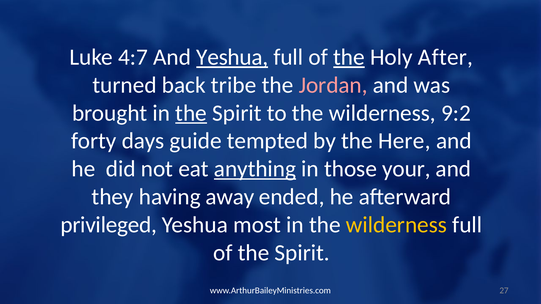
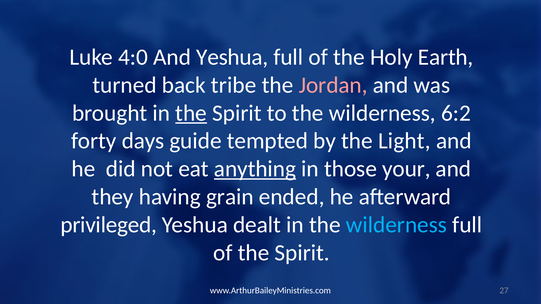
4:7: 4:7 -> 4:0
Yeshua at (232, 57) underline: present -> none
the at (349, 57) underline: present -> none
After: After -> Earth
9:2: 9:2 -> 6:2
Here: Here -> Light
away: away -> grain
most: most -> dealt
wilderness at (396, 225) colour: yellow -> light blue
